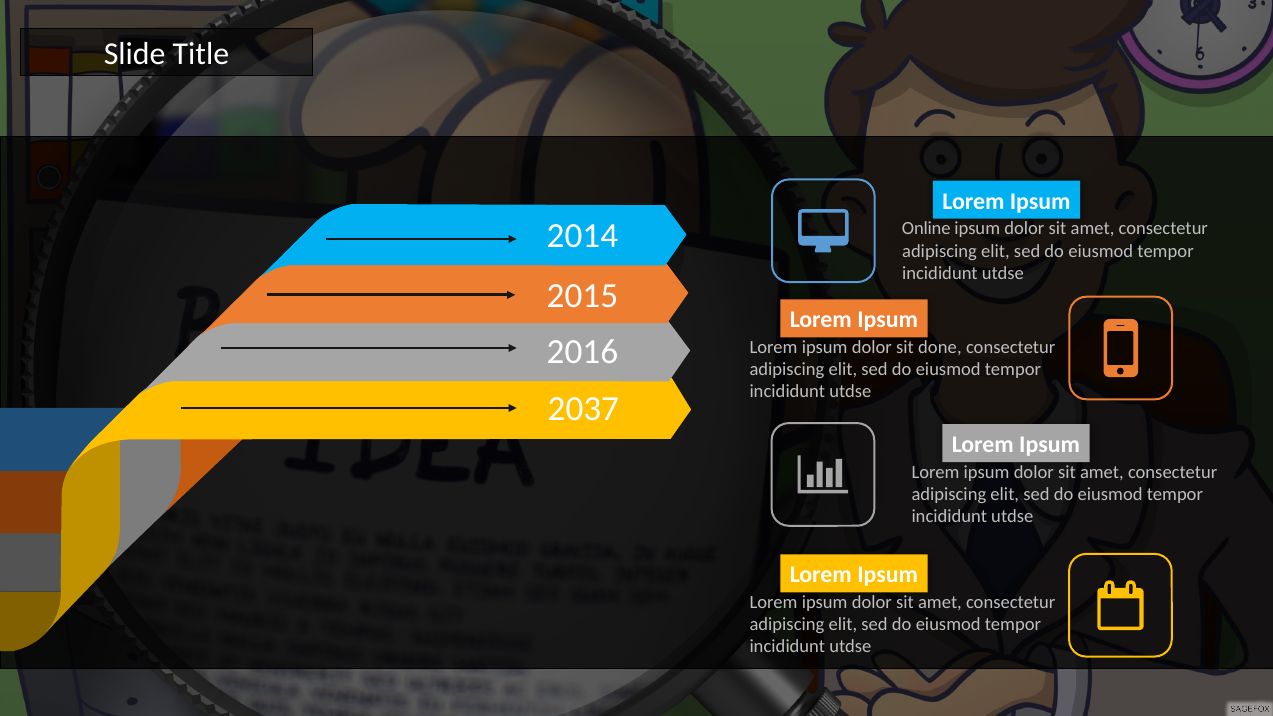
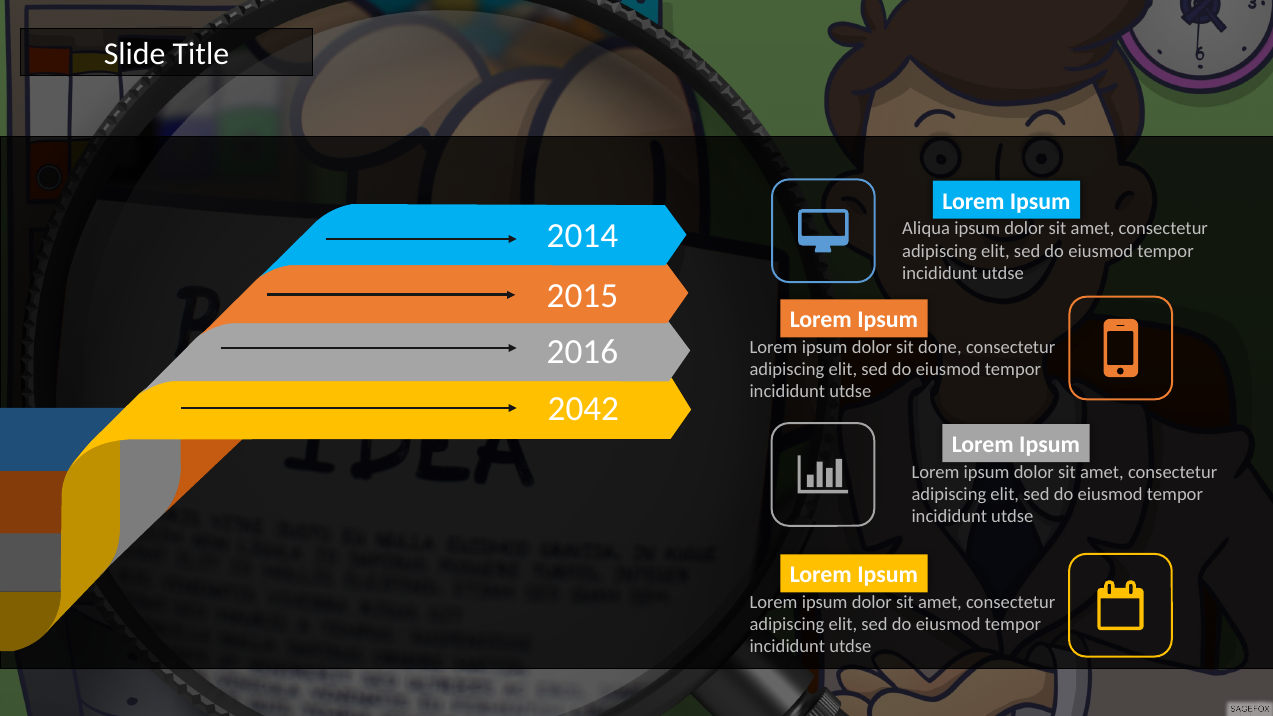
Online: Online -> Aliqua
2037: 2037 -> 2042
